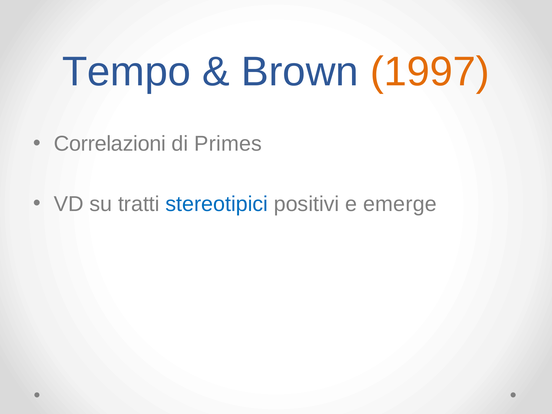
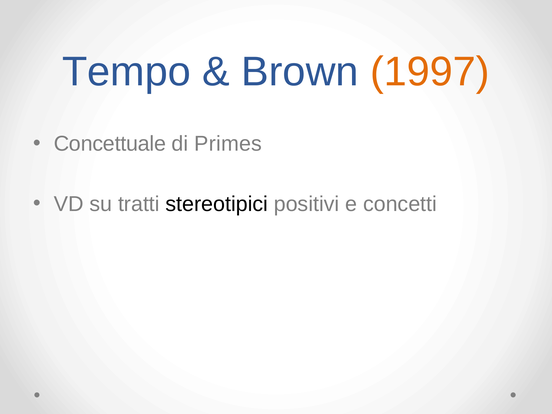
Correlazioni: Correlazioni -> Concettuale
stereotipici colour: blue -> black
emerge: emerge -> concetti
